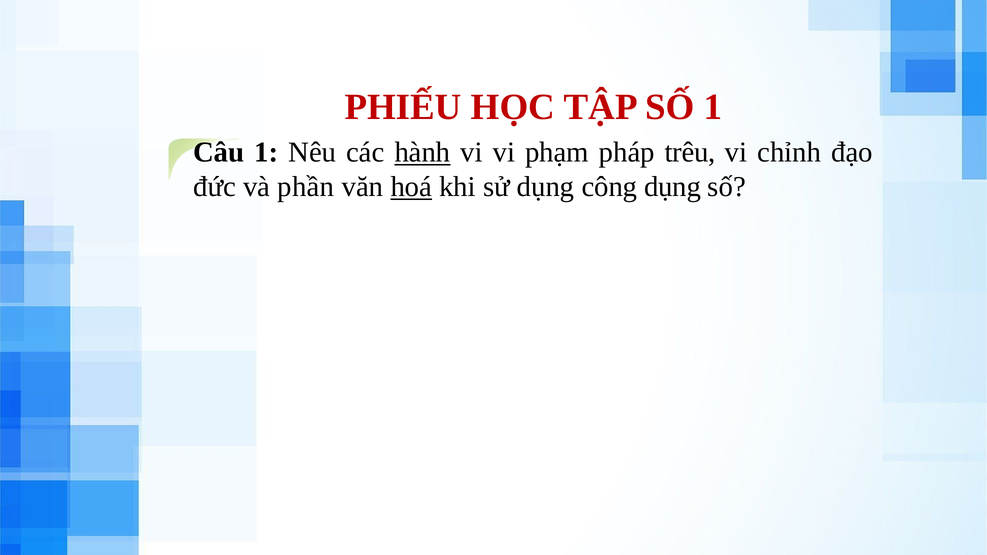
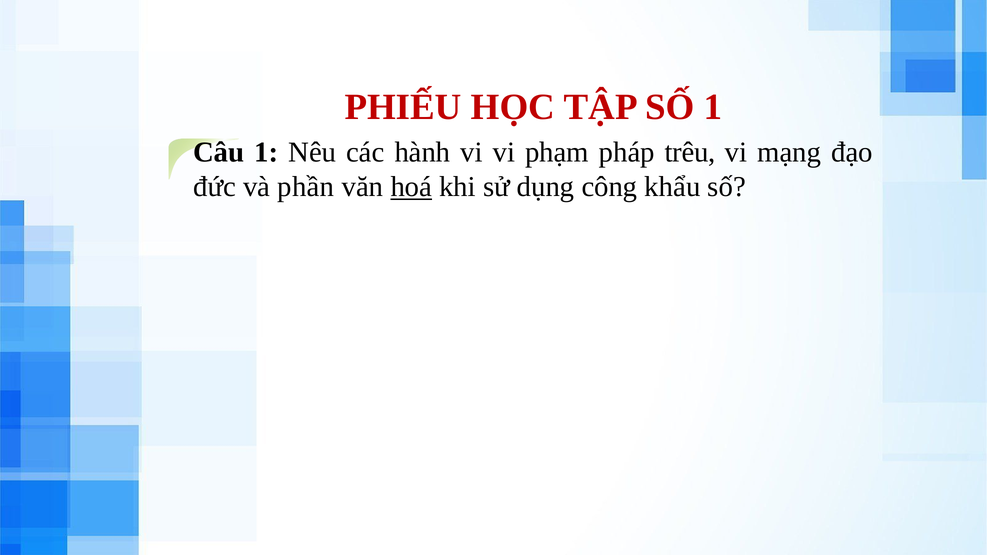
hành underline: present -> none
chỉnh: chỉnh -> mạng
công dụng: dụng -> khẩu
